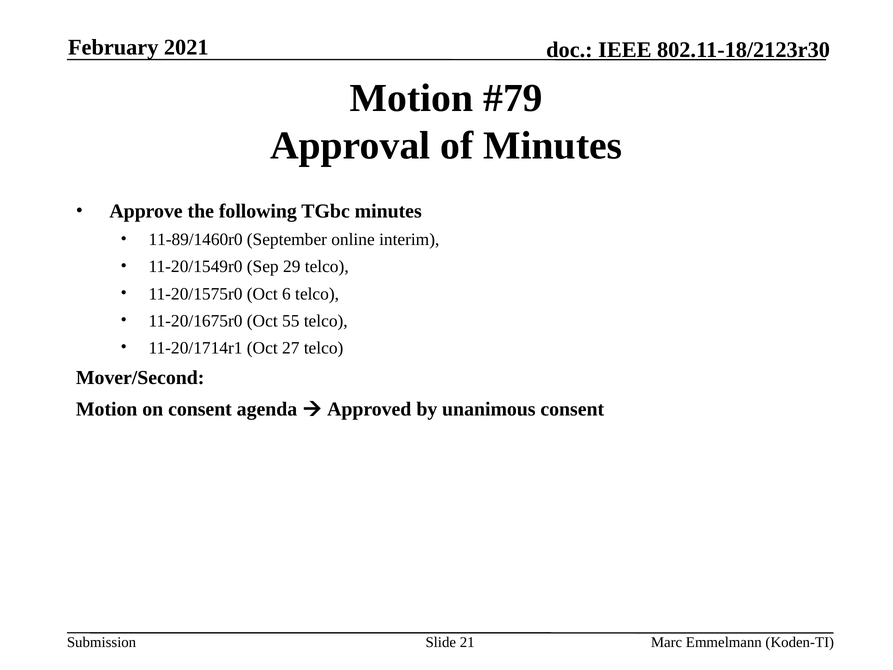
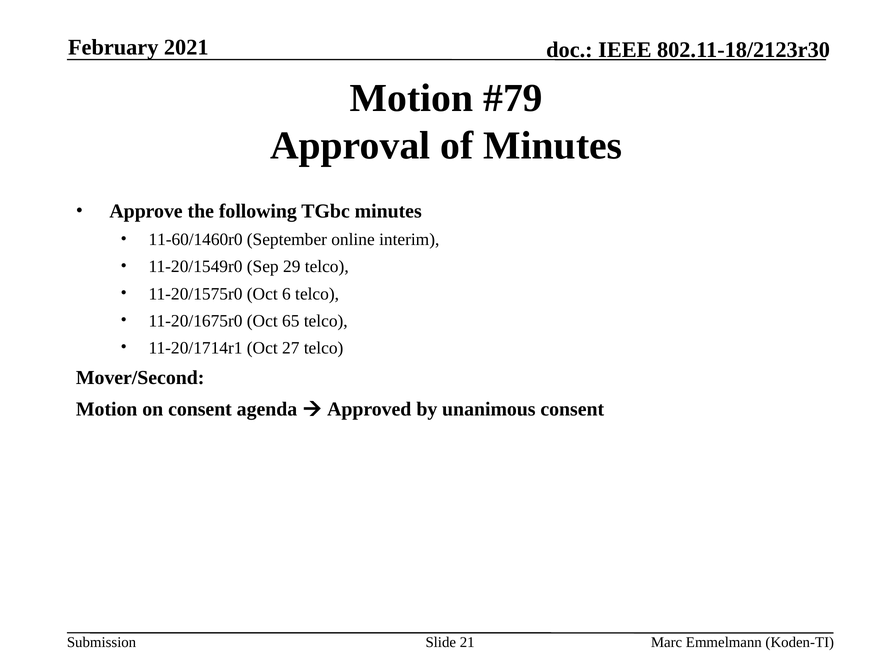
11-89/1460r0: 11-89/1460r0 -> 11-60/1460r0
55: 55 -> 65
